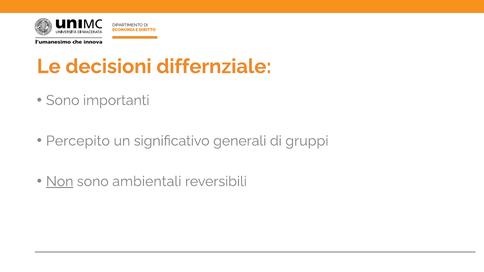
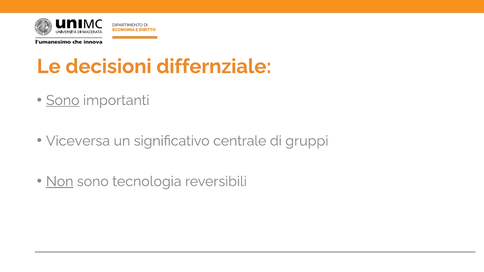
Sono at (63, 100) underline: none -> present
Percepito: Percepito -> Viceversa
generali: generali -> centrale
ambientali: ambientali -> tecnologia
